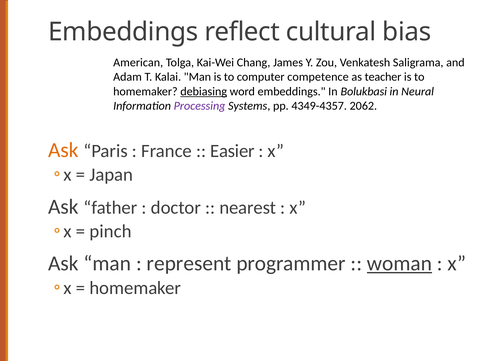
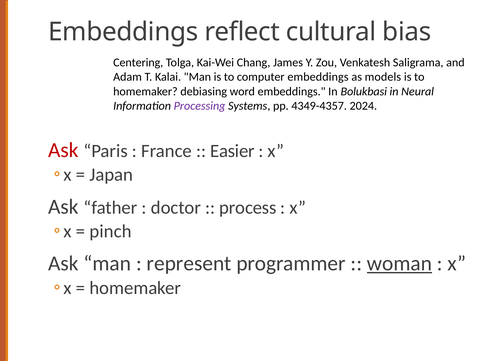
American: American -> Centering
computer competence: competence -> embeddings
teacher: teacher -> models
debiasing underline: present -> none
2062: 2062 -> 2024
Ask at (63, 150) colour: orange -> red
nearest: nearest -> process
